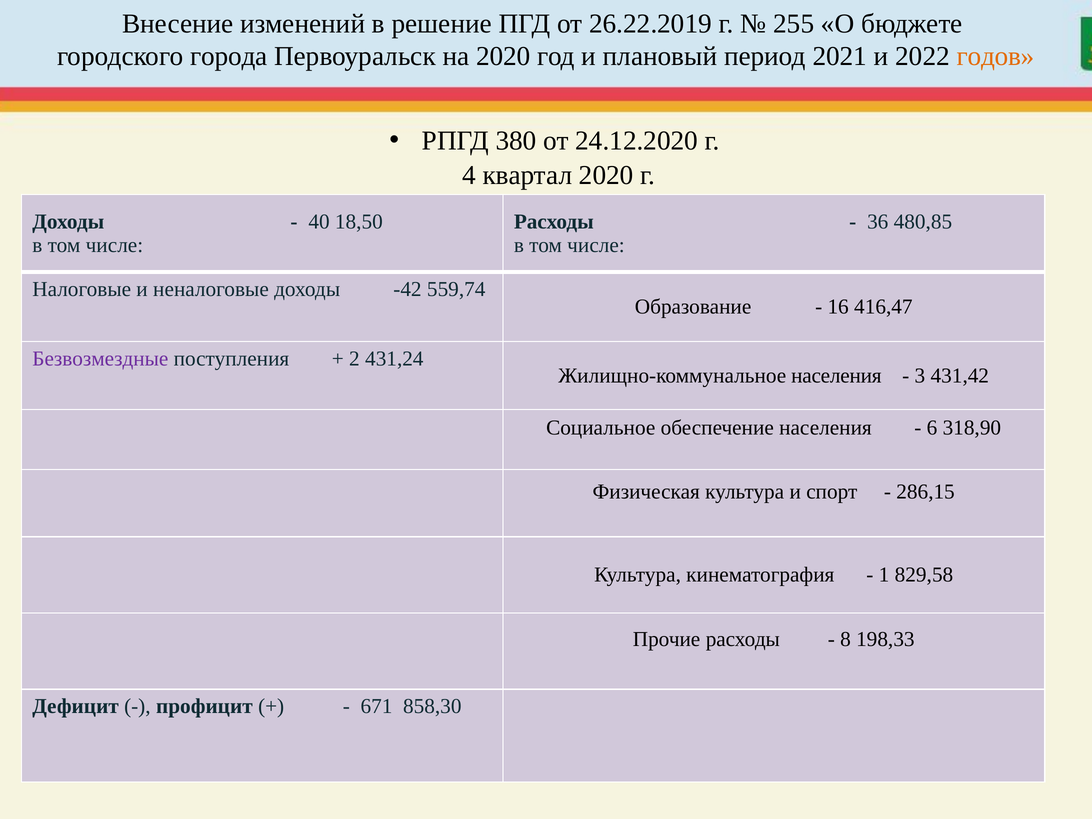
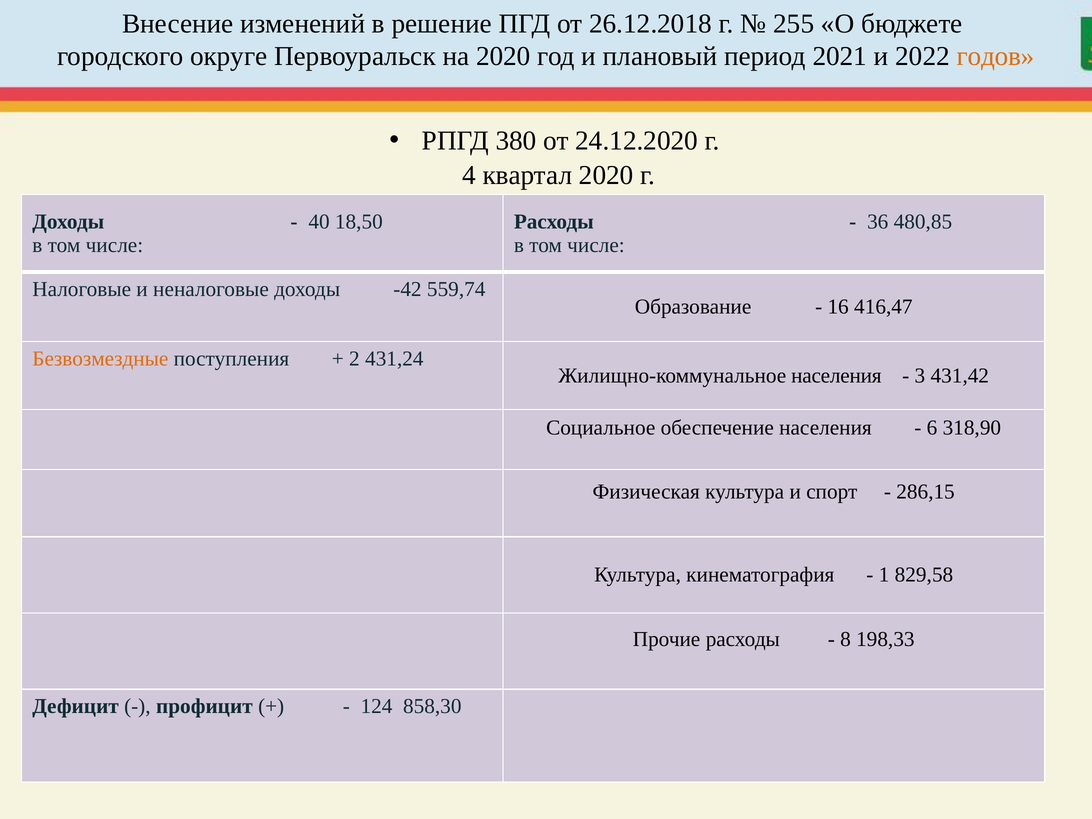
26.22.2019: 26.22.2019 -> 26.12.2018
города: города -> округе
Безвозмездные colour: purple -> orange
671: 671 -> 124
